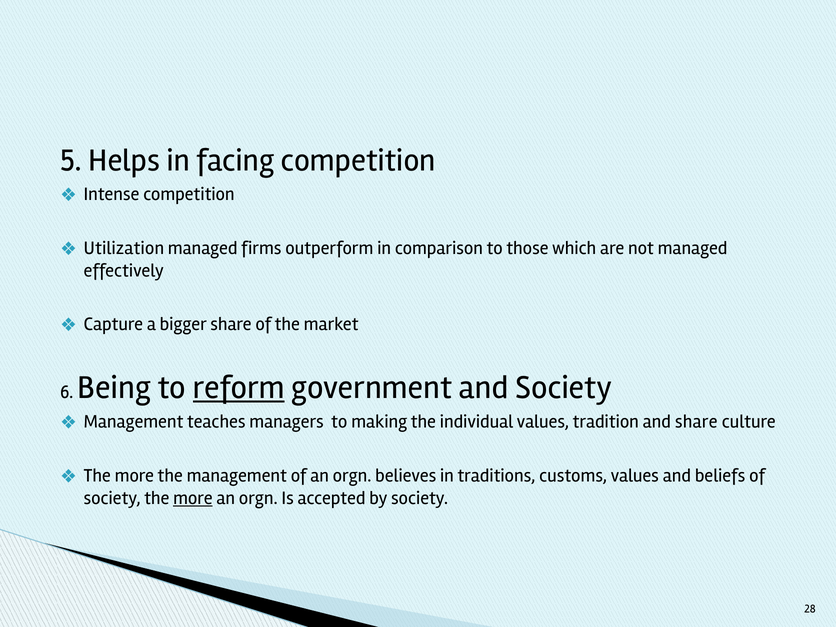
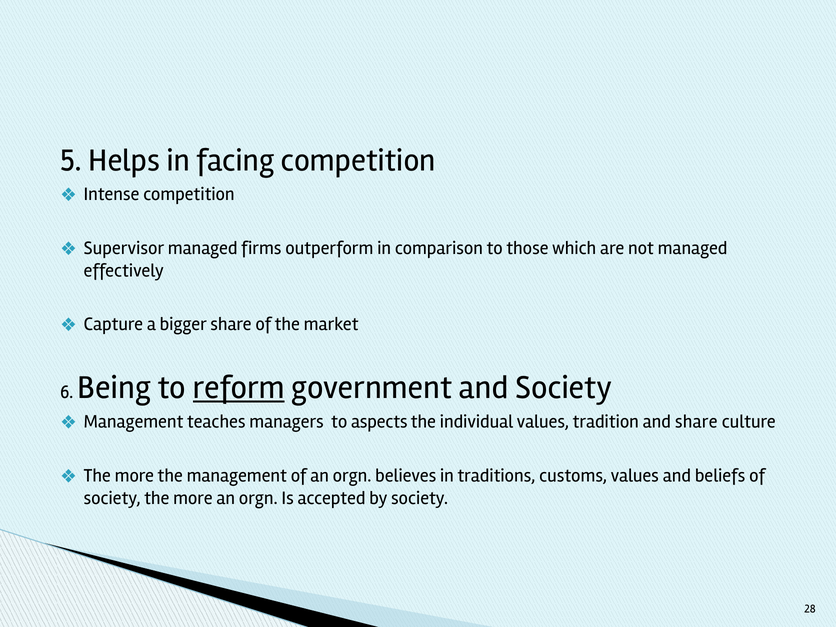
Utilization: Utilization -> Supervisor
making: making -> aspects
more at (193, 498) underline: present -> none
